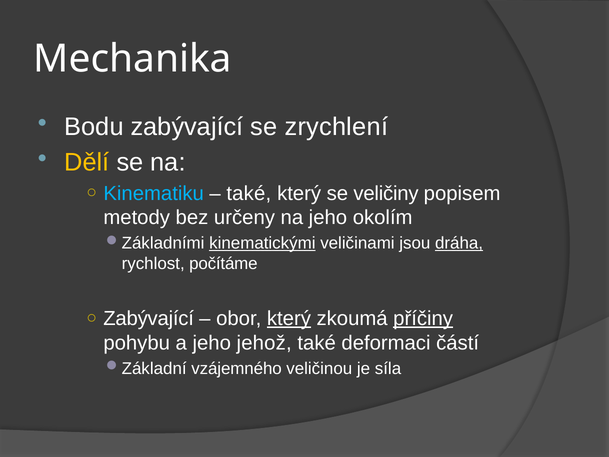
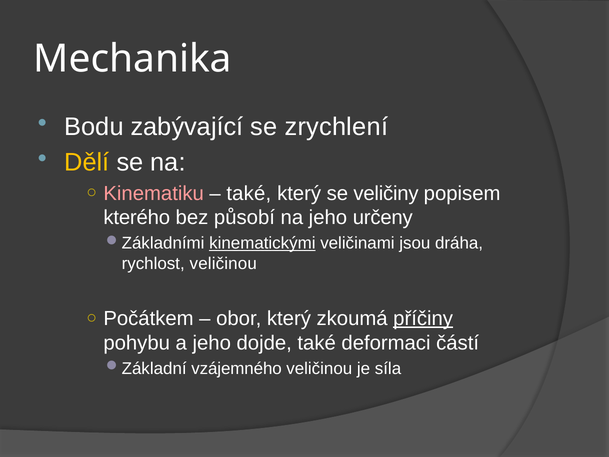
Kinematiku colour: light blue -> pink
metody: metody -> kterého
určeny: určeny -> působí
okolím: okolím -> určeny
dráha underline: present -> none
rychlost počítáme: počítáme -> veličinou
Zabývající at (149, 318): Zabývající -> Počátkem
který at (289, 318) underline: present -> none
jehož: jehož -> dojde
